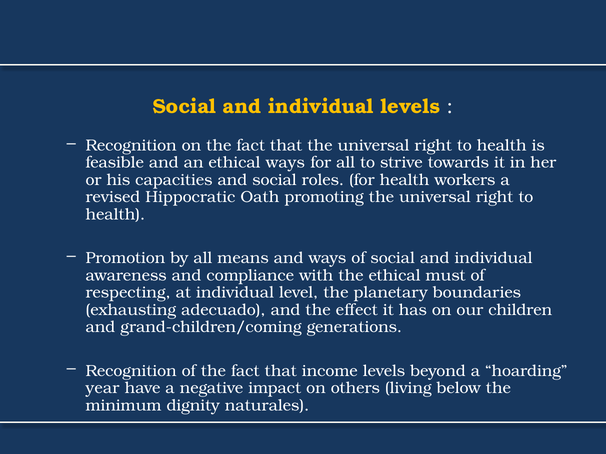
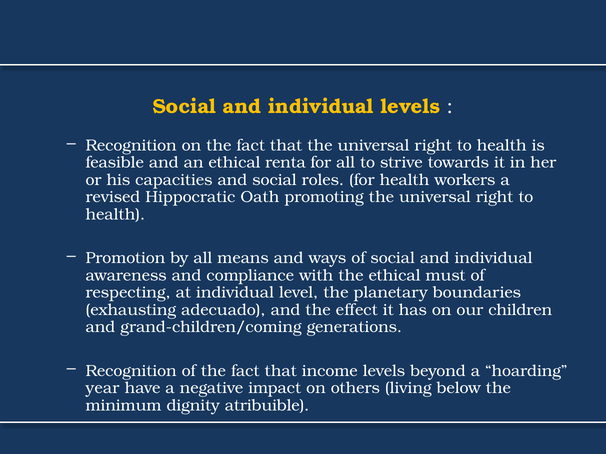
ethical ways: ways -> renta
naturales: naturales -> atribuible
